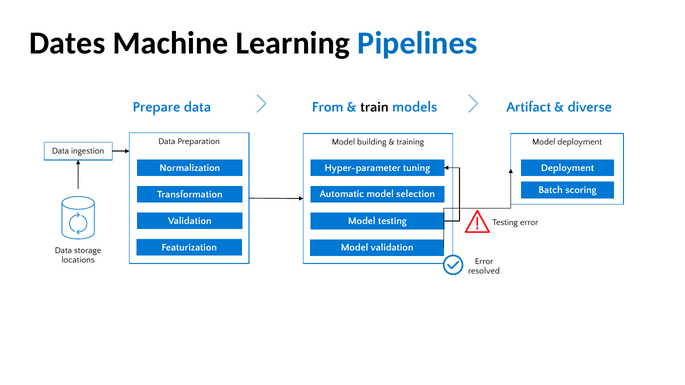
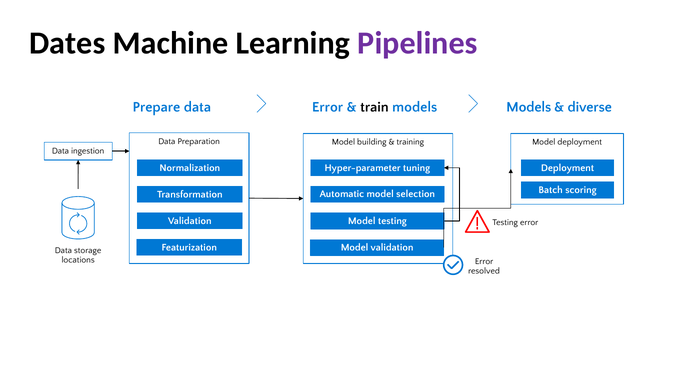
Pipelines colour: blue -> purple
data From: From -> Error
models Artifact: Artifact -> Models
